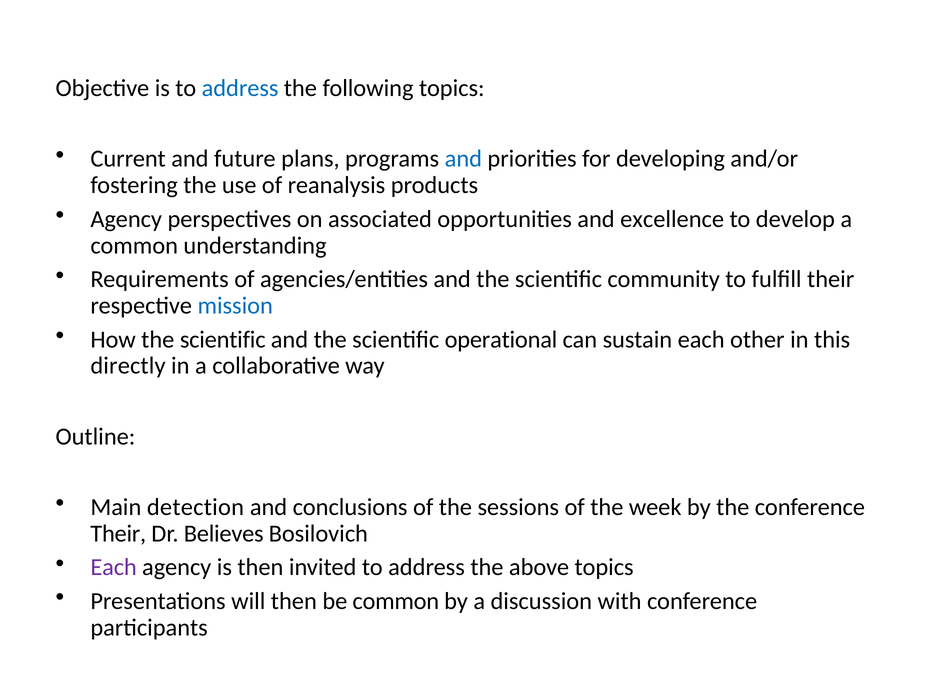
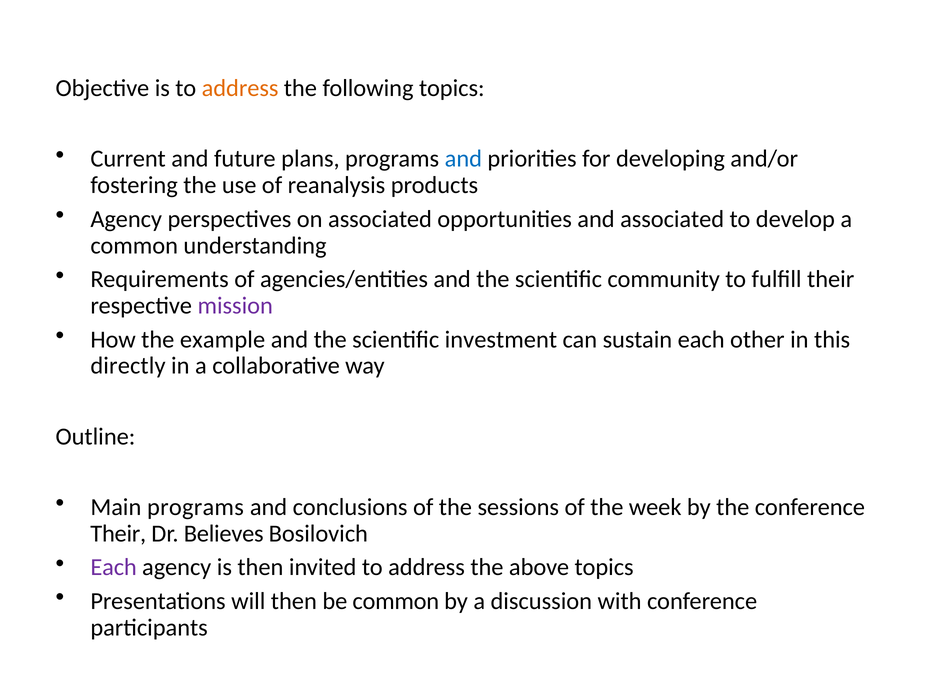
address at (240, 88) colour: blue -> orange
and excellence: excellence -> associated
mission colour: blue -> purple
How the scientific: scientific -> example
operational: operational -> investment
Main detection: detection -> programs
